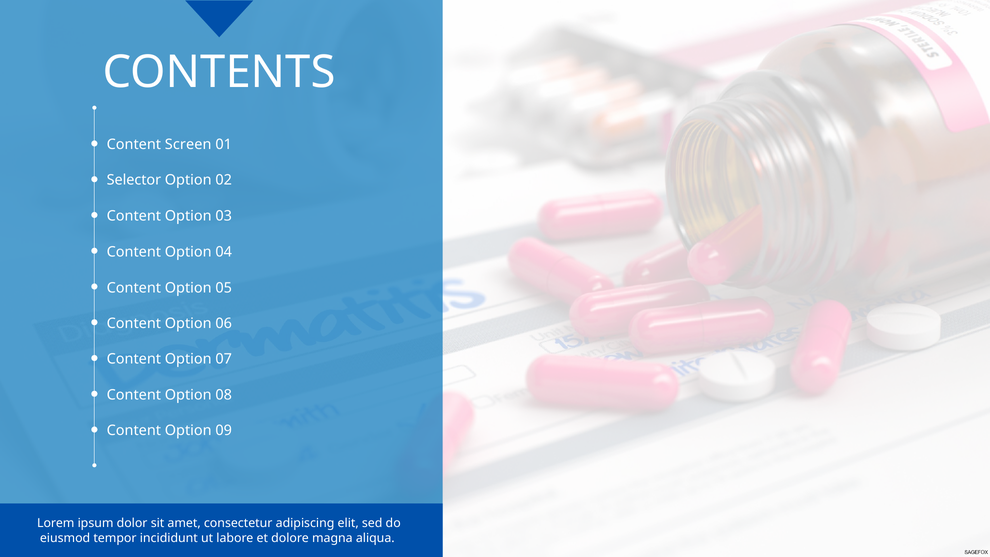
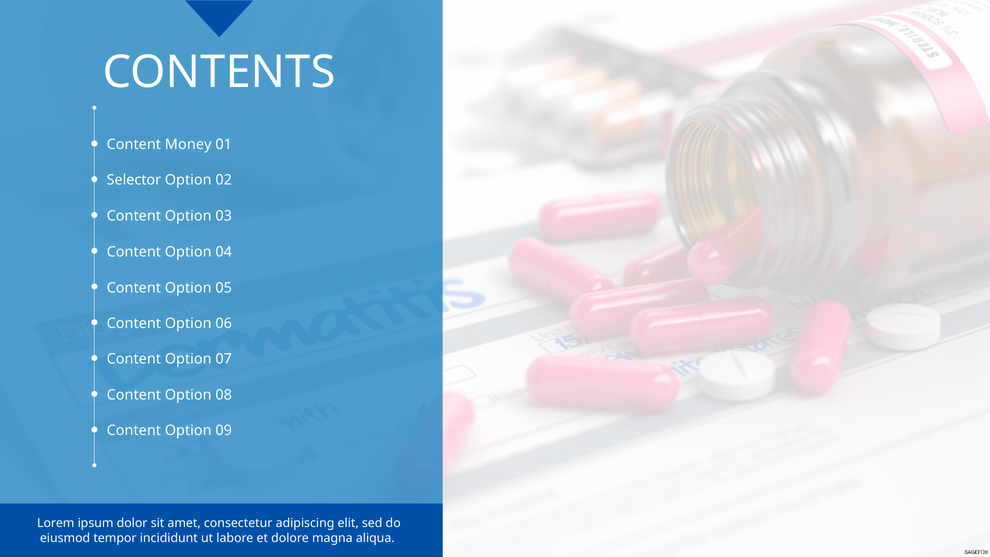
Screen: Screen -> Money
